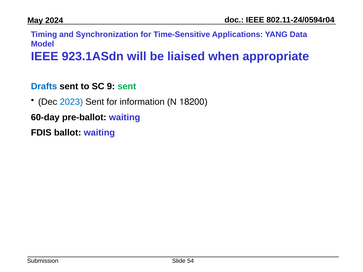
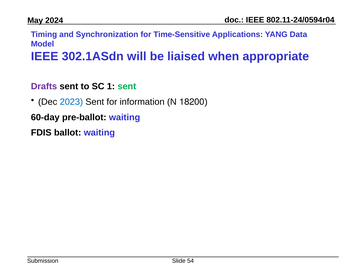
923.1ASdn: 923.1ASdn -> 302.1ASdn
Drafts colour: blue -> purple
9: 9 -> 1
